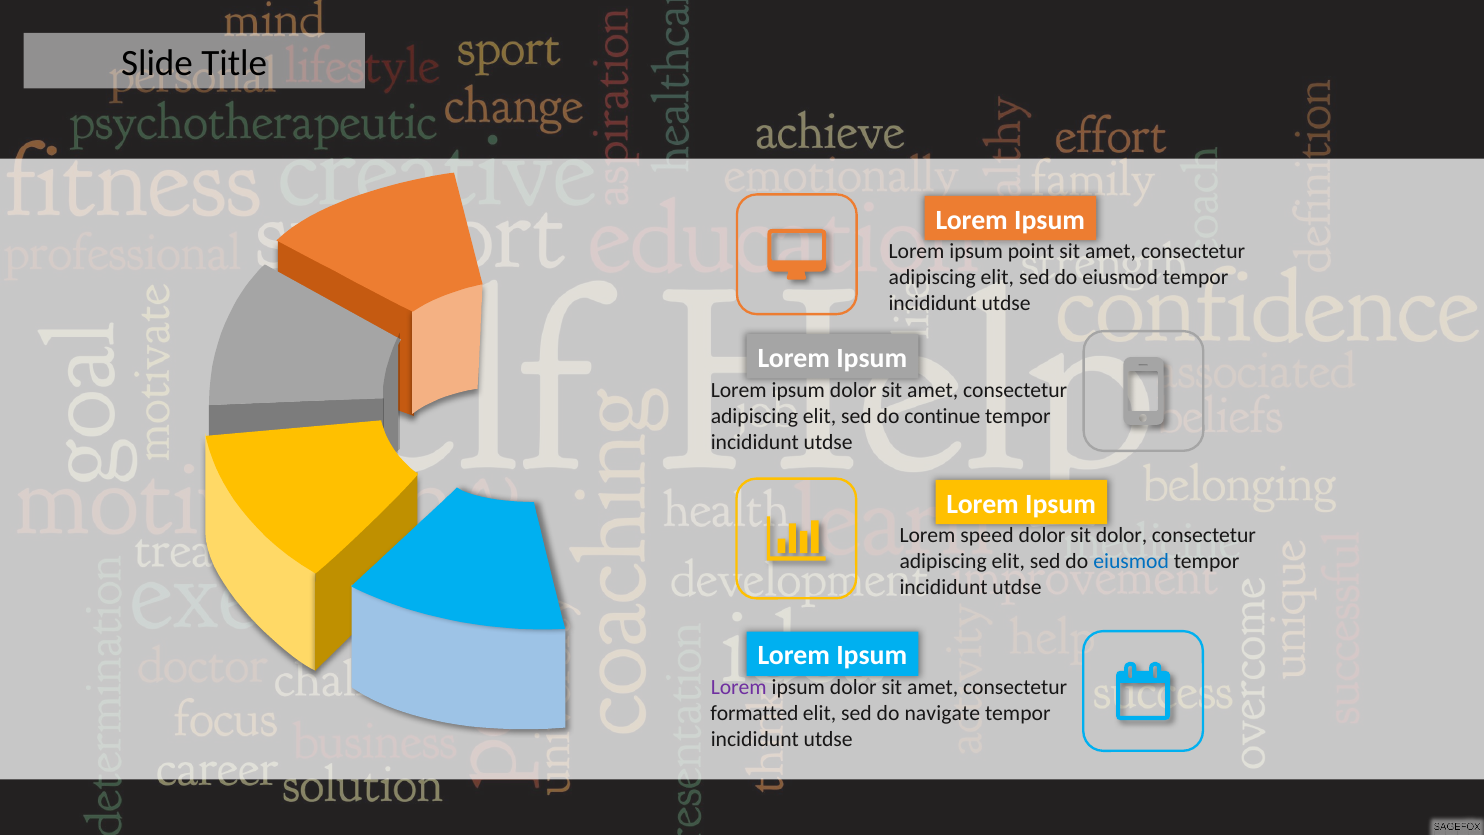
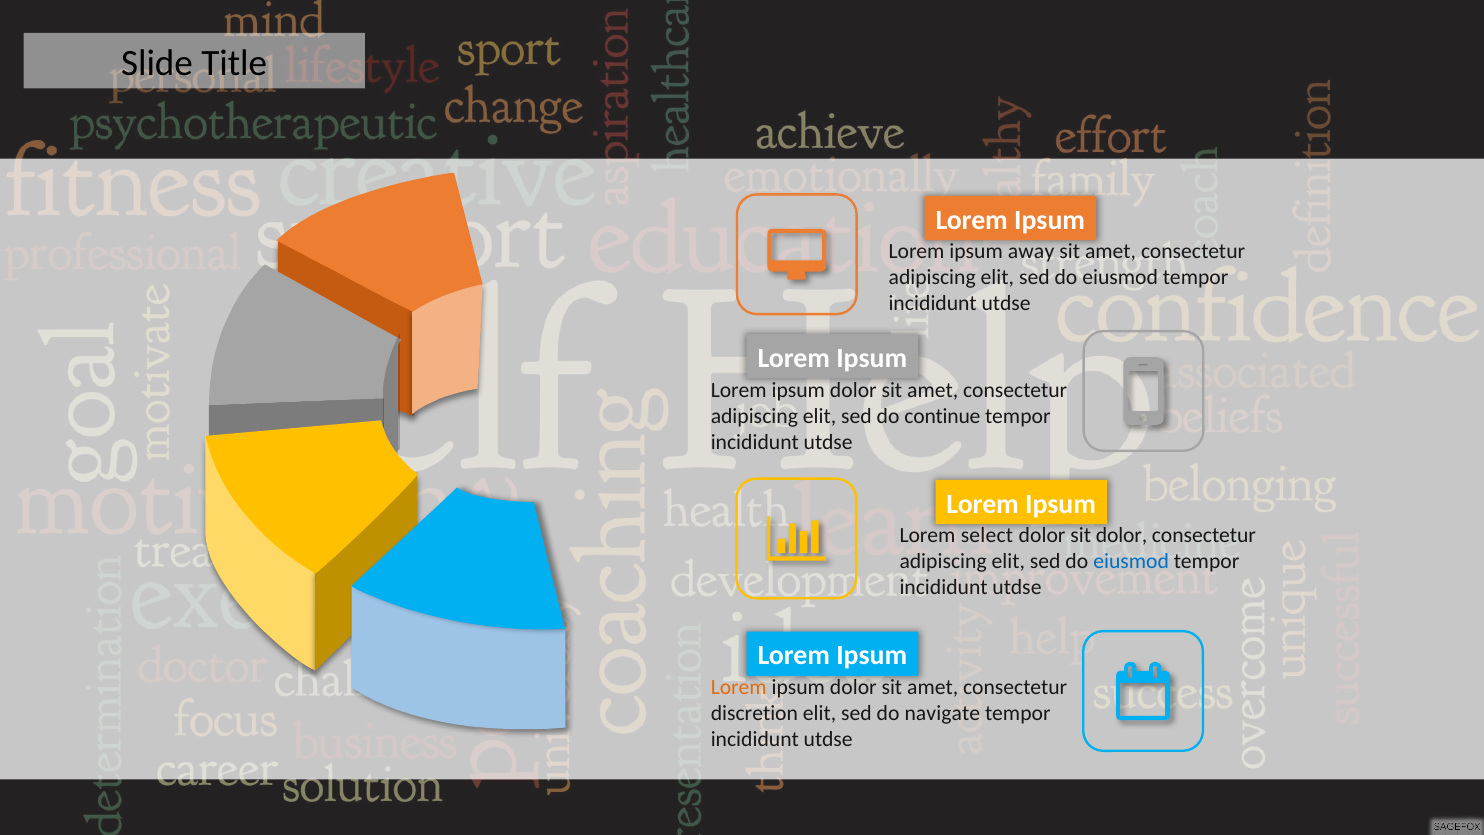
point: point -> away
speed: speed -> select
Lorem at (739, 687) colour: purple -> orange
formatted: formatted -> discretion
